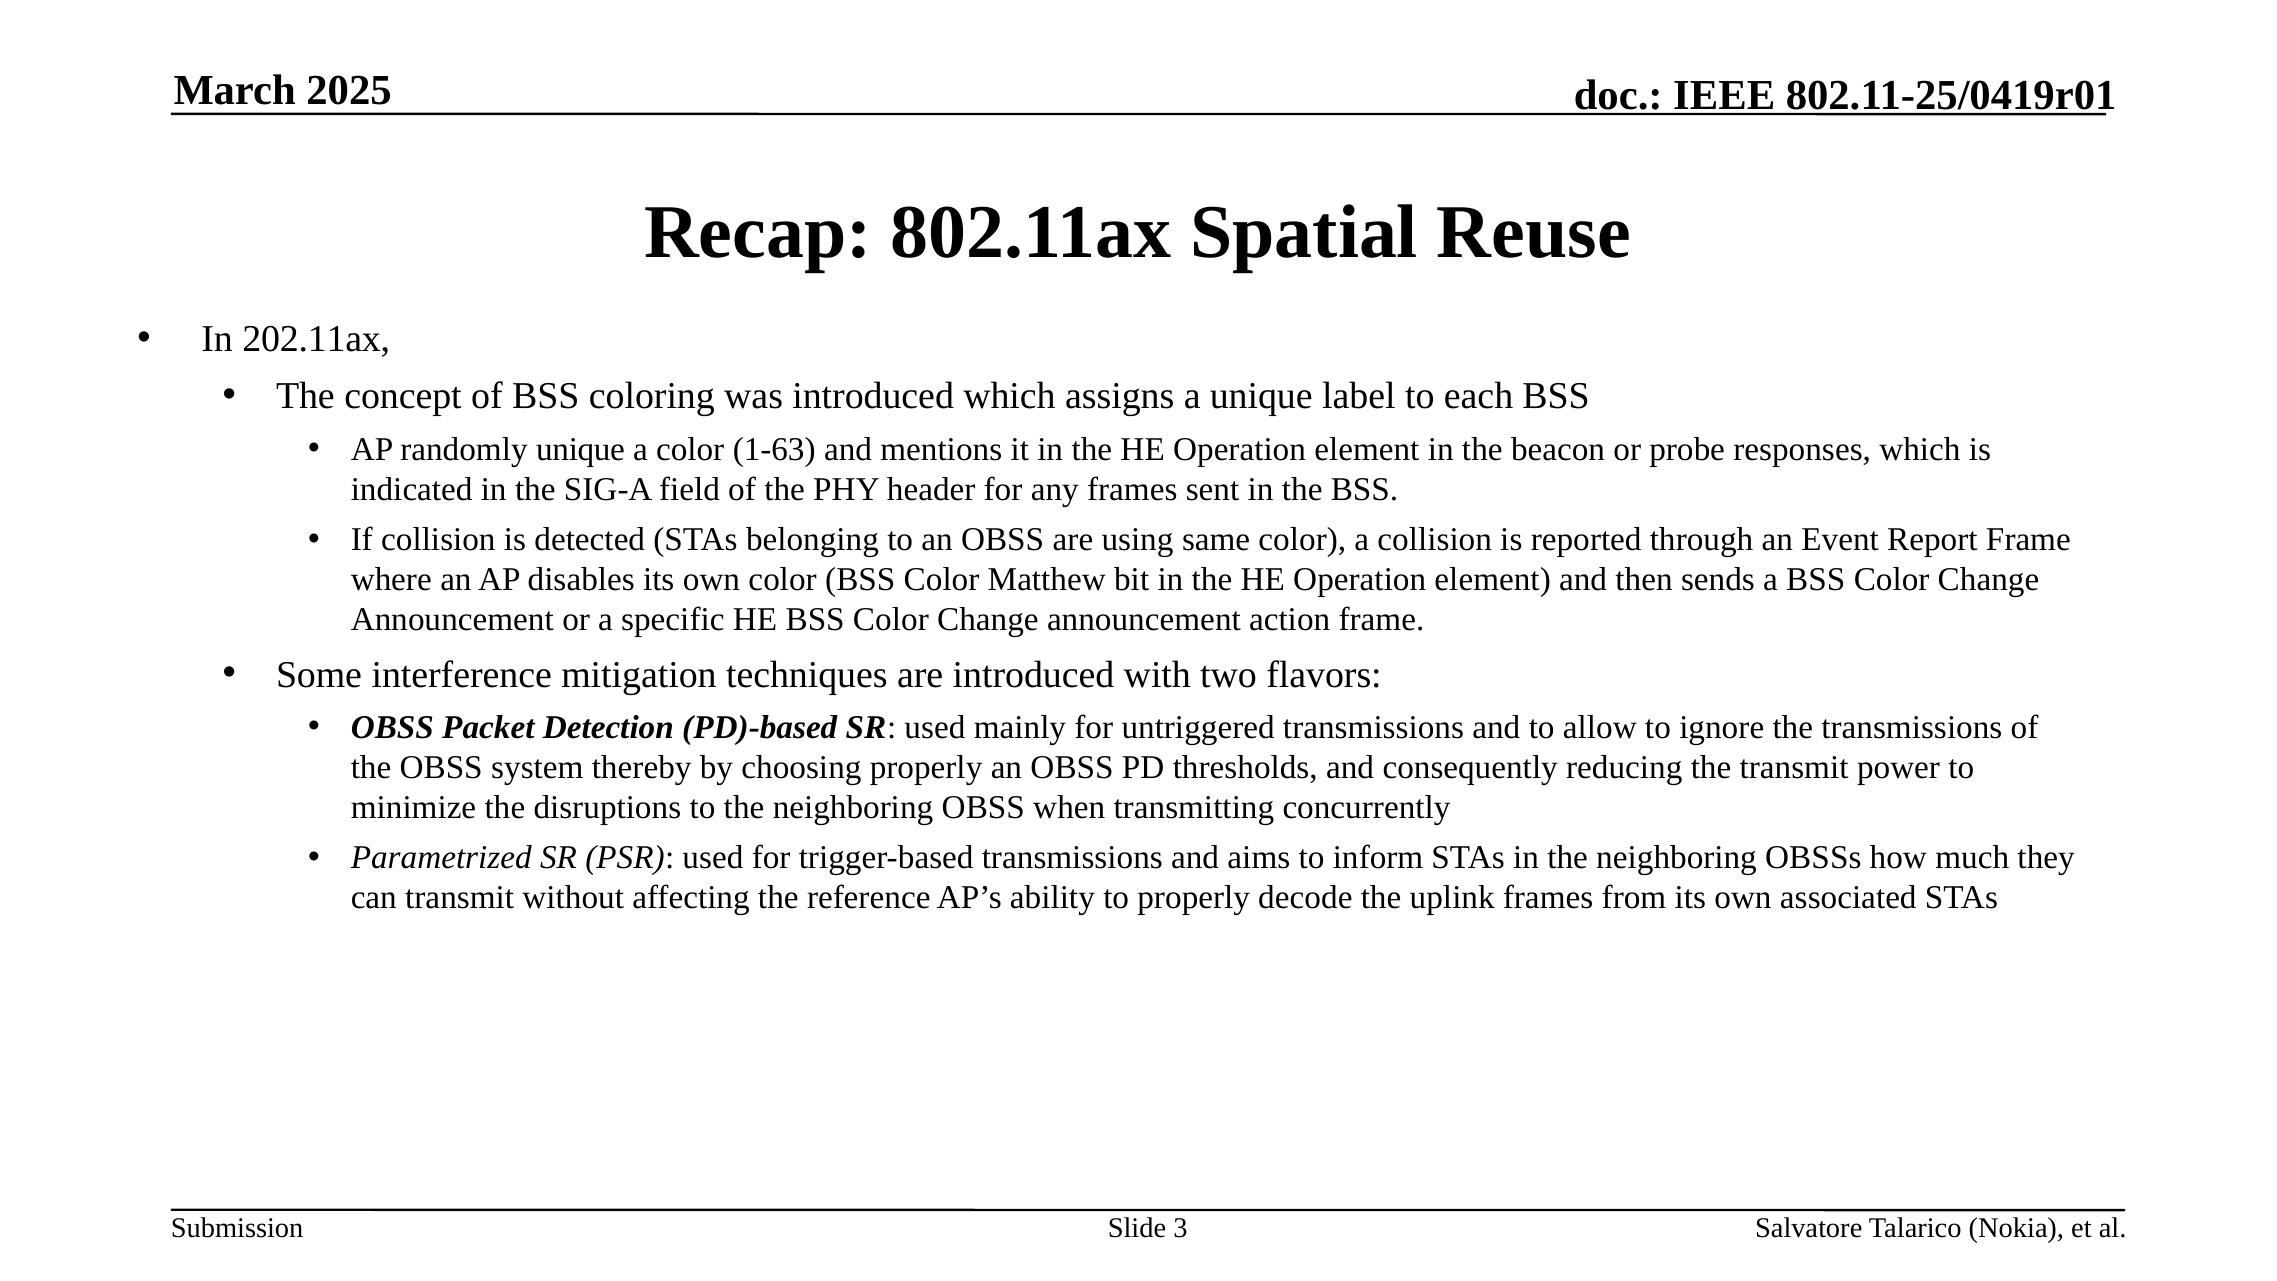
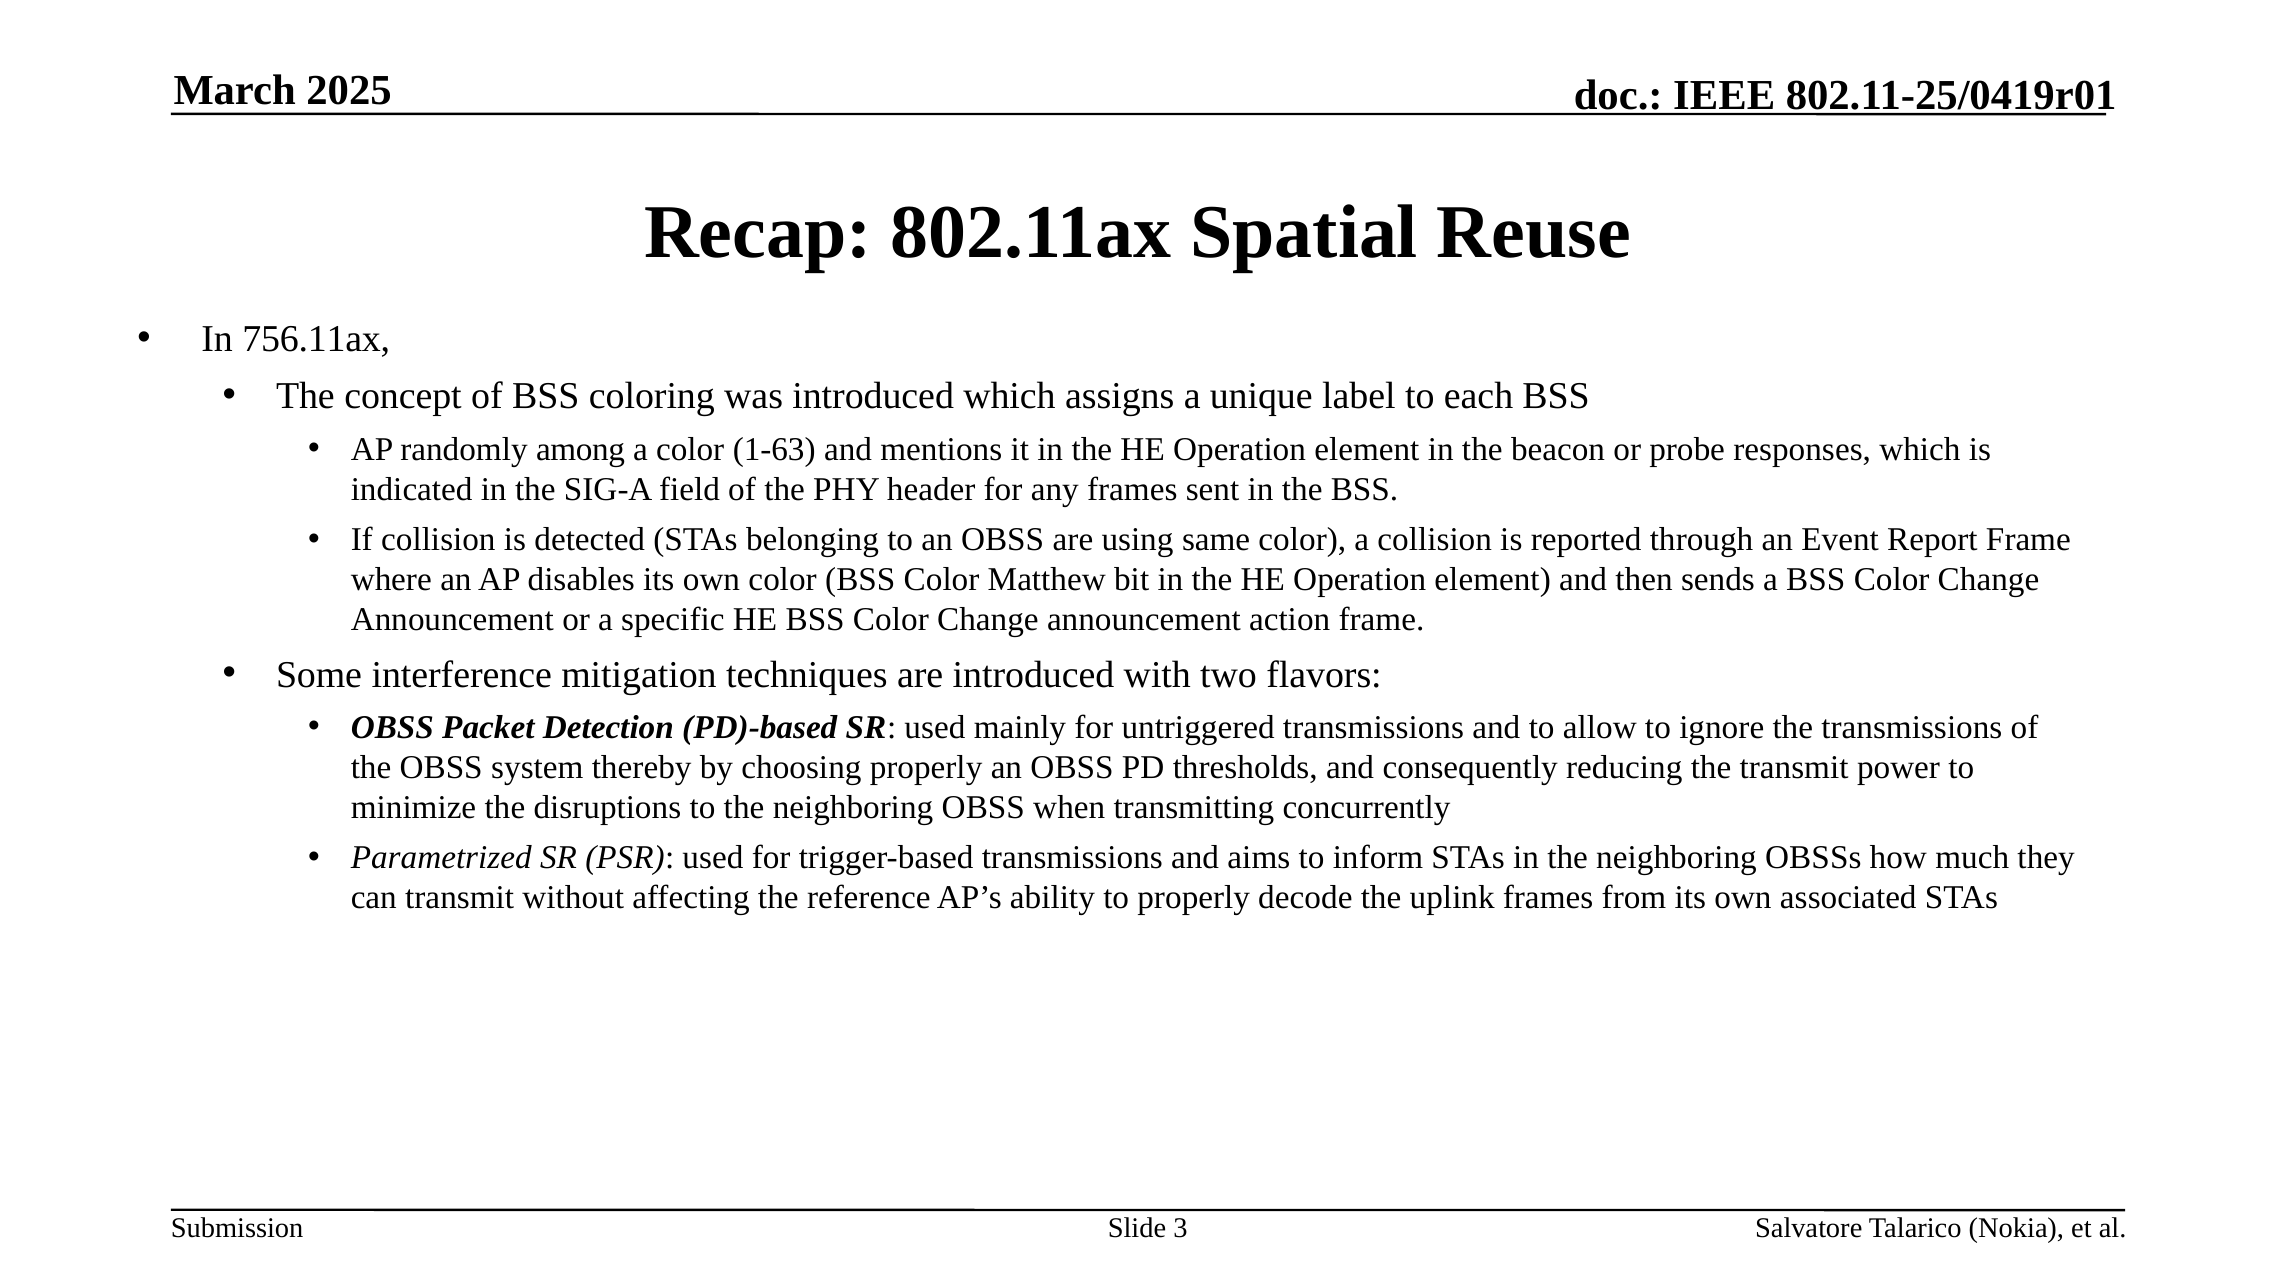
202.11ax: 202.11ax -> 756.11ax
randomly unique: unique -> among
